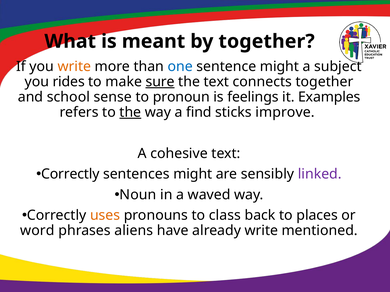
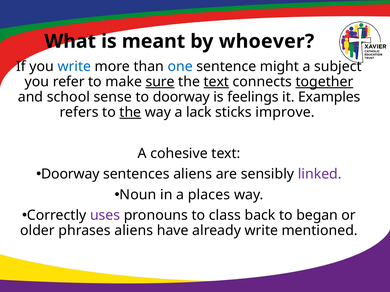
by together: together -> whoever
write at (74, 67) colour: orange -> blue
rides: rides -> refer
text at (216, 82) underline: none -> present
together at (324, 82) underline: none -> present
to pronoun: pronoun -> doorway
find: find -> lack
Correctly at (70, 174): Correctly -> Doorway
sentences might: might -> aliens
waved: waved -> places
uses colour: orange -> purple
places: places -> began
word: word -> older
